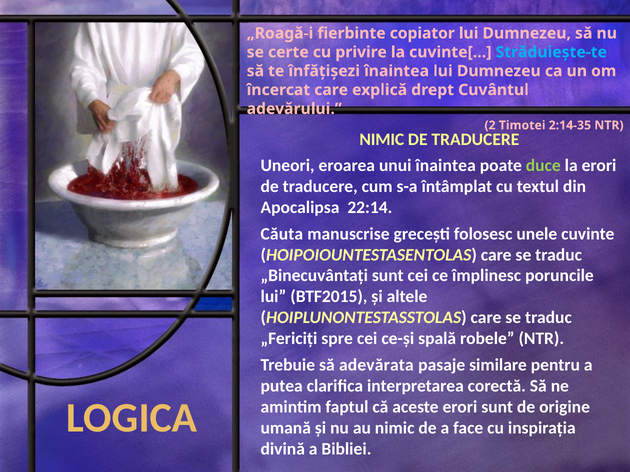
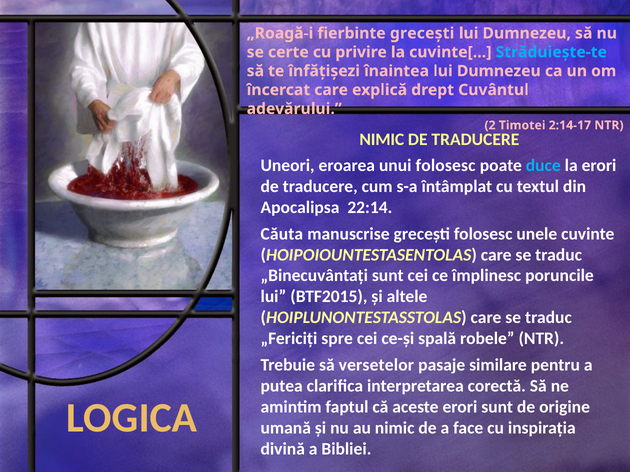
fierbinte copiator: copiator -> greceşti
2:14-35: 2:14-35 -> 2:14-17
unui înaintea: înaintea -> folosesc
duce colour: light green -> light blue
adevărata: adevărata -> versetelor
